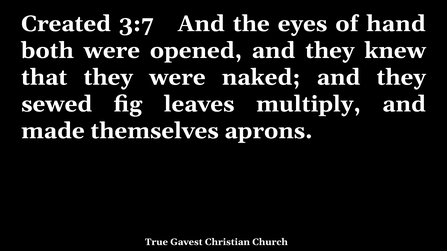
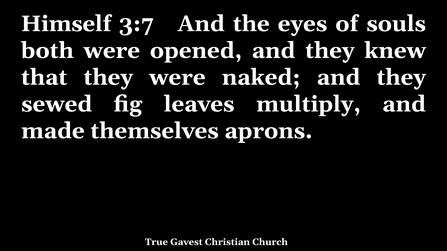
Created: Created -> Himself
hand: hand -> souls
